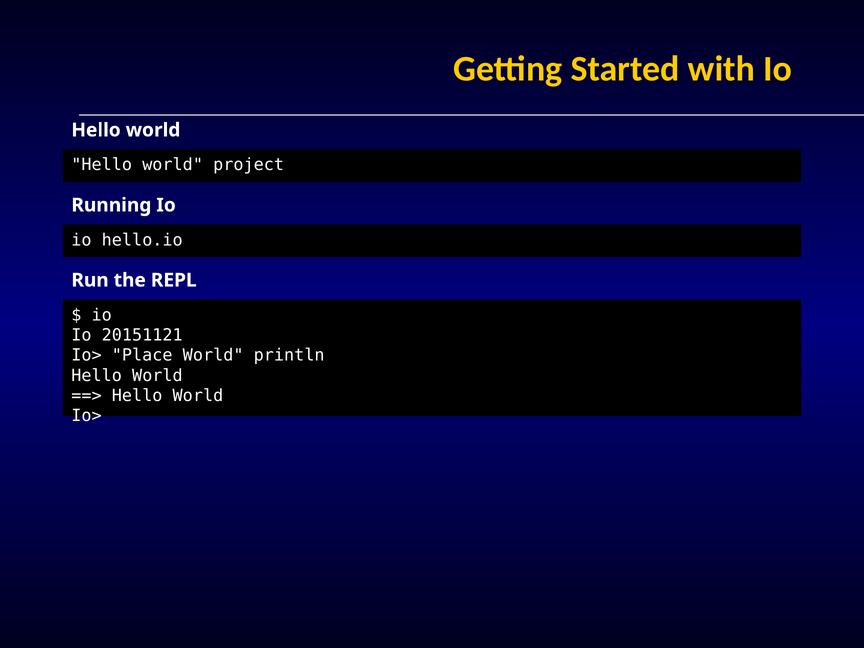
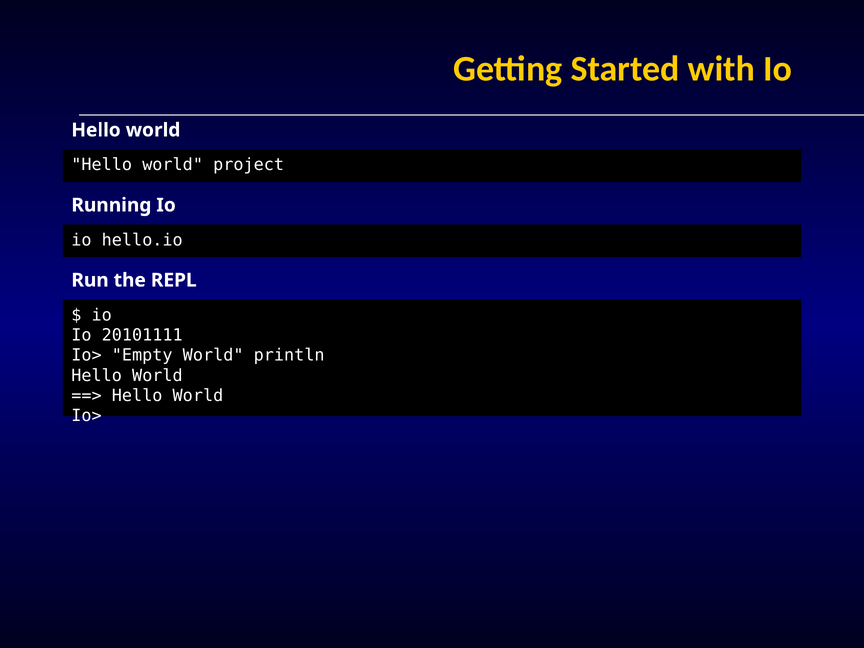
20151121: 20151121 -> 20101111
Place: Place -> Empty
